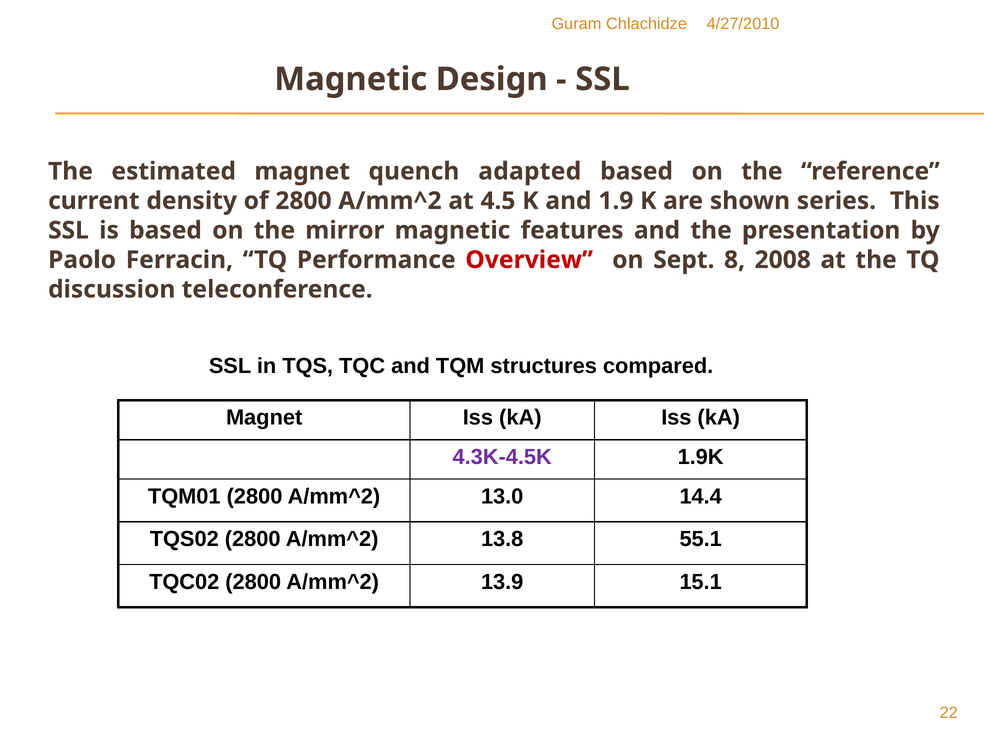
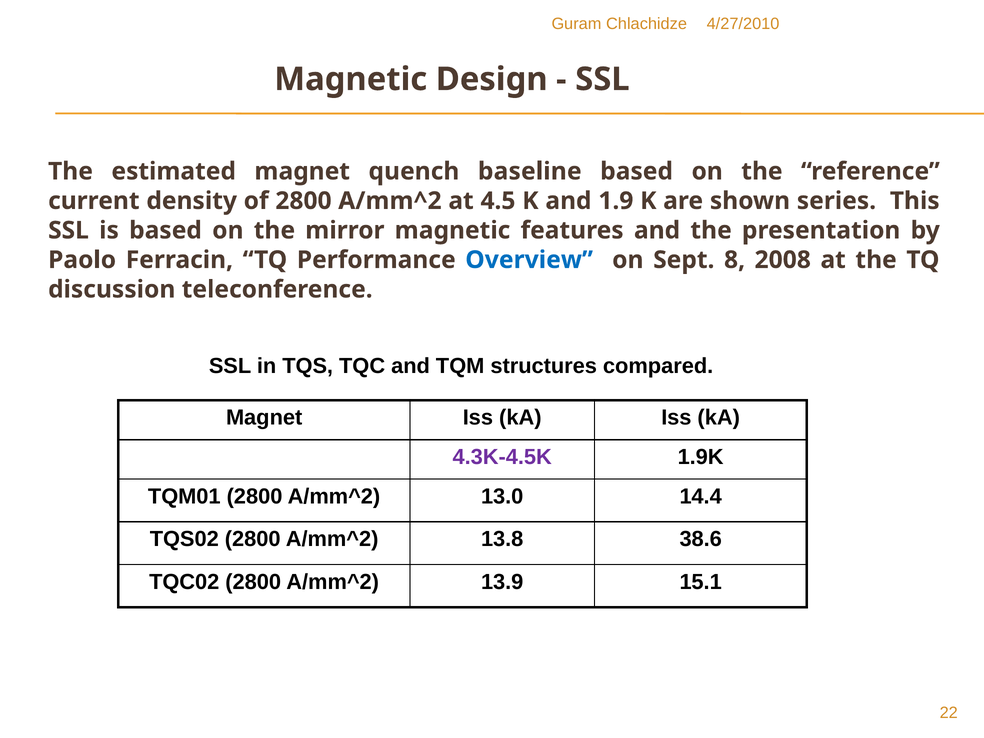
adapted: adapted -> baseline
Overview colour: red -> blue
55.1: 55.1 -> 38.6
